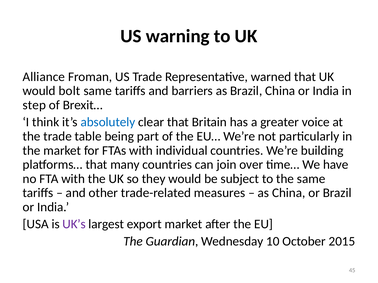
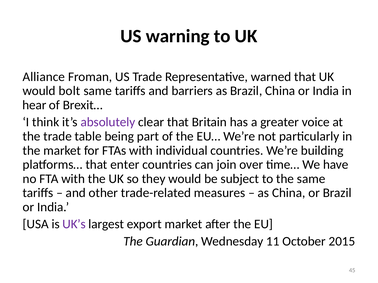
step: step -> hear
absolutely colour: blue -> purple
many: many -> enter
10: 10 -> 11
